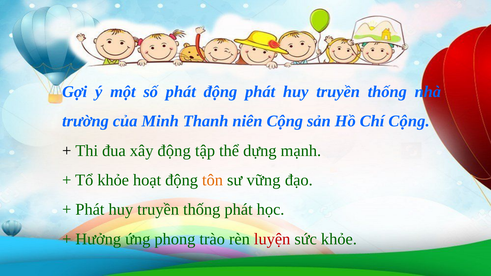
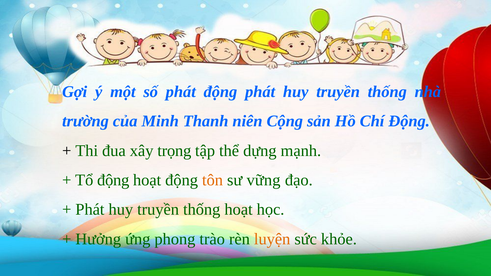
Chí Cộng: Cộng -> Động
xây động: động -> trọng
Tổ khỏe: khỏe -> động
thống phát: phát -> hoạt
luyện colour: red -> orange
